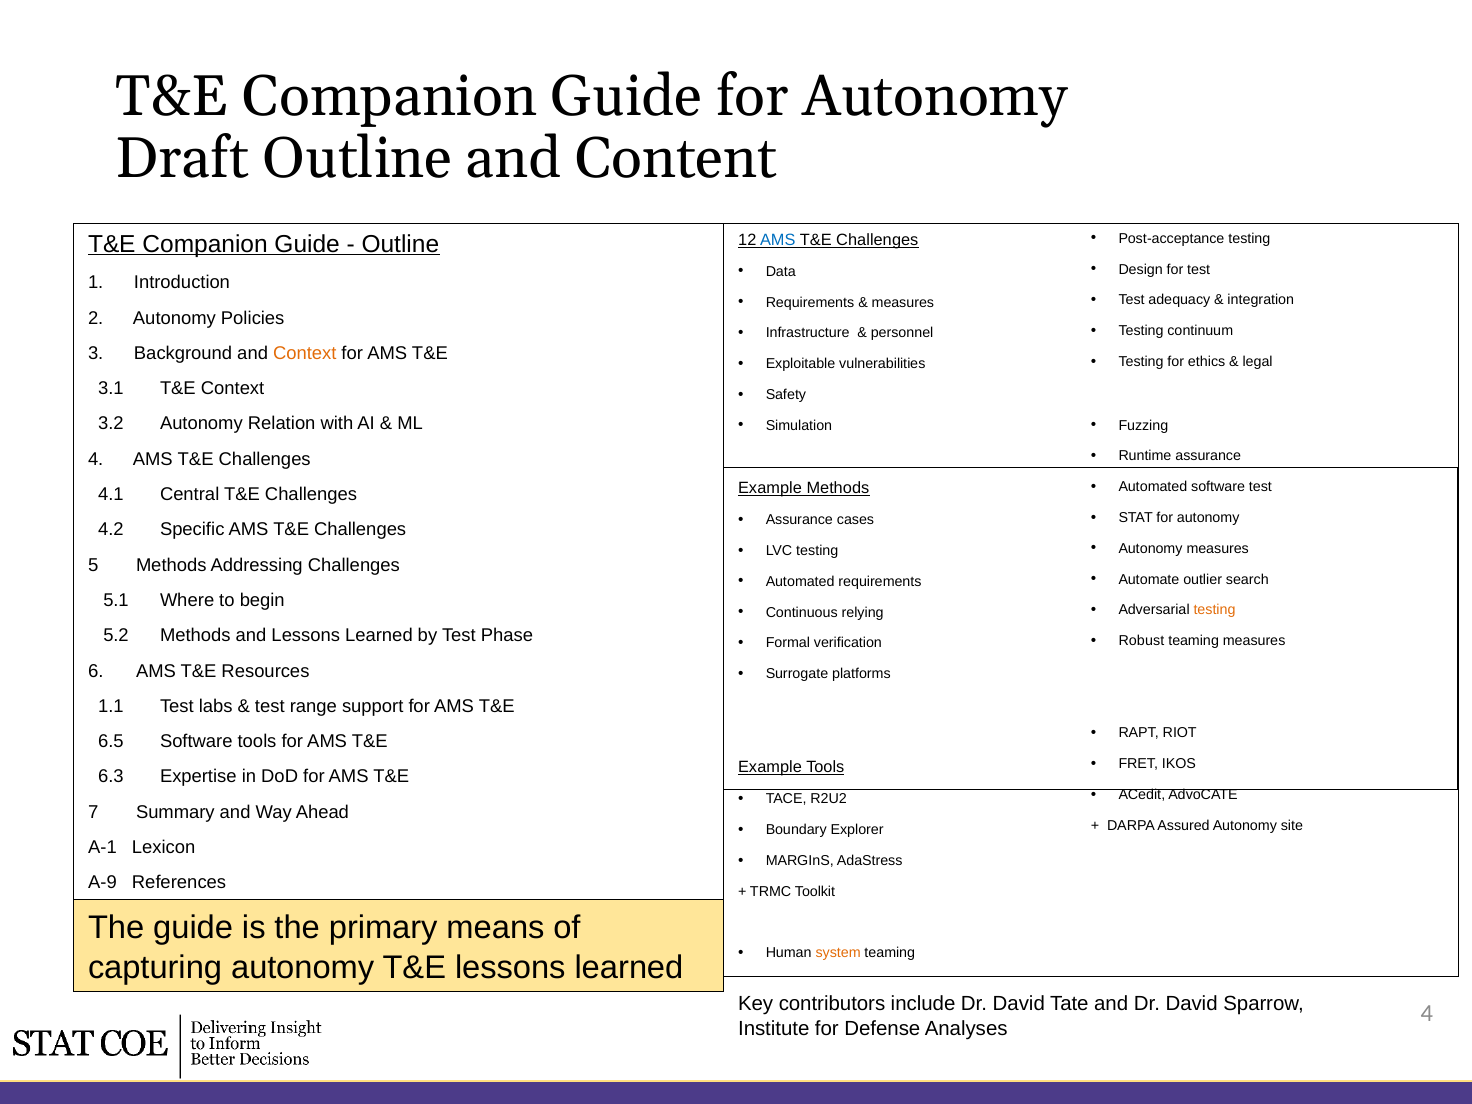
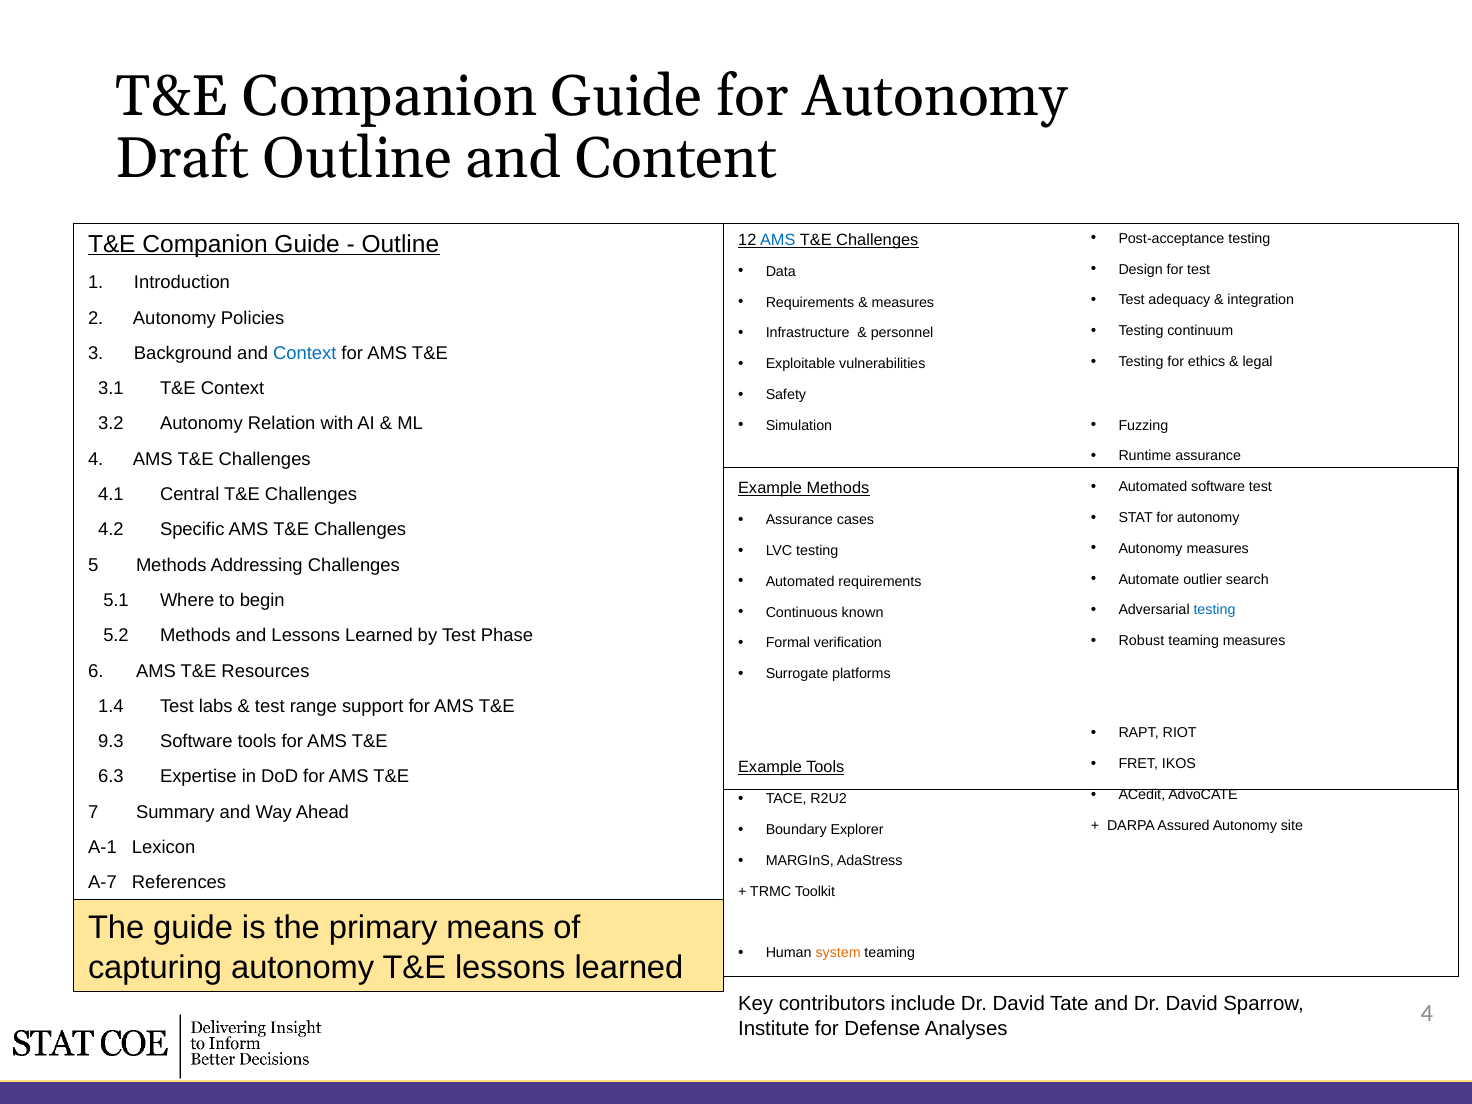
Context at (305, 353) colour: orange -> blue
testing at (1215, 610) colour: orange -> blue
relying: relying -> known
1.1: 1.1 -> 1.4
6.5: 6.5 -> 9.3
A-9: A-9 -> A-7
